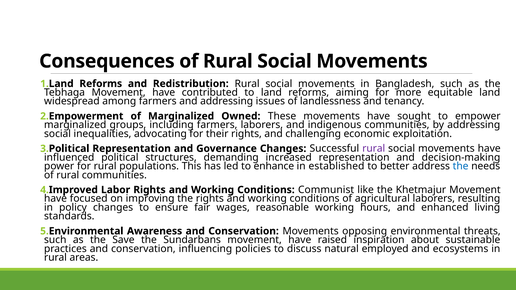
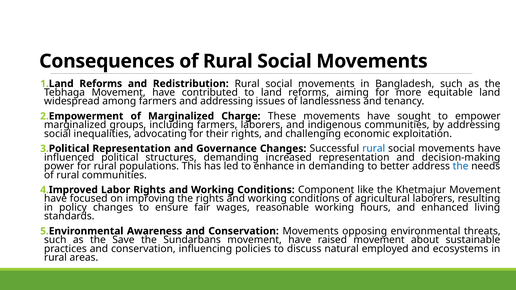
Owned: Owned -> Charge
rural at (374, 149) colour: purple -> blue
in established: established -> demanding
Communist: Communist -> Component
raised inspiration: inspiration -> movement
